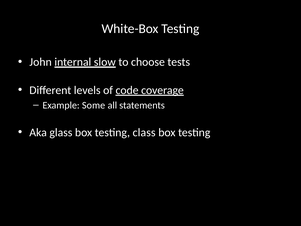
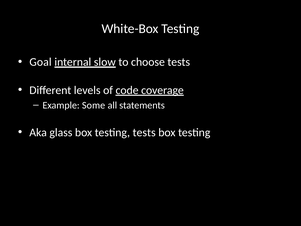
John: John -> Goal
testing class: class -> tests
